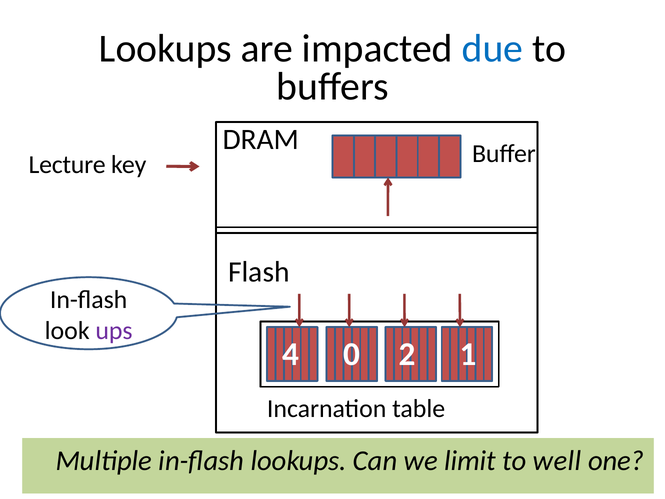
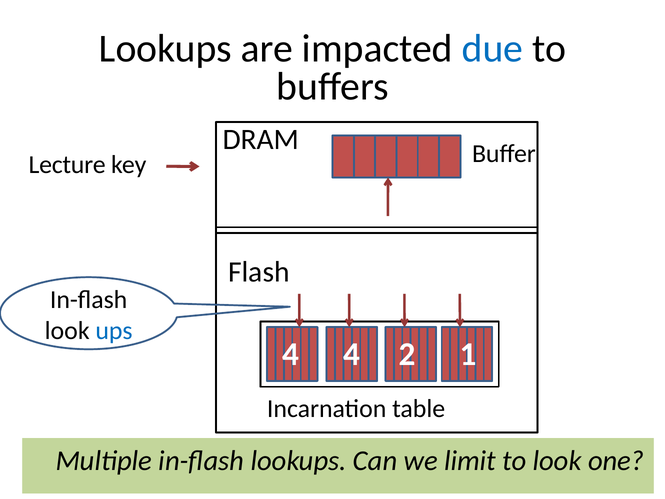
ups colour: purple -> blue
4 0: 0 -> 4
to well: well -> look
